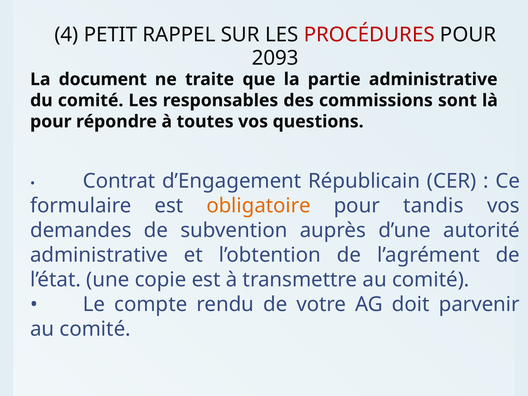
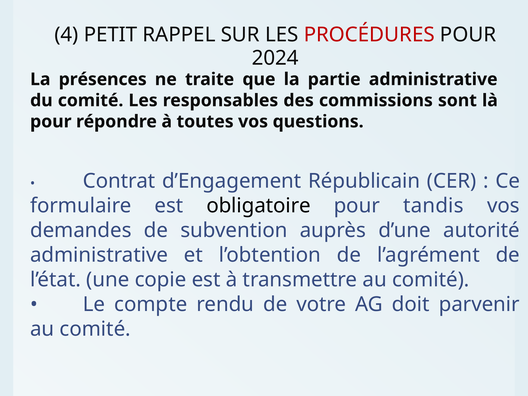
2093: 2093 -> 2024
document: document -> présences
obligatoire colour: orange -> black
